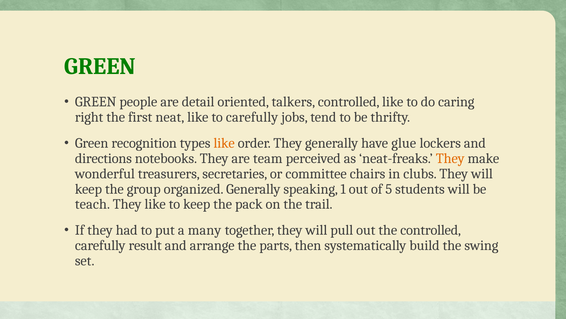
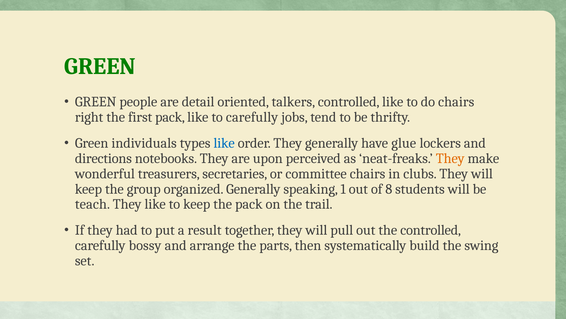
do caring: caring -> chairs
first neat: neat -> pack
recognition: recognition -> individuals
like at (224, 143) colour: orange -> blue
team: team -> upon
5: 5 -> 8
many: many -> result
result: result -> bossy
